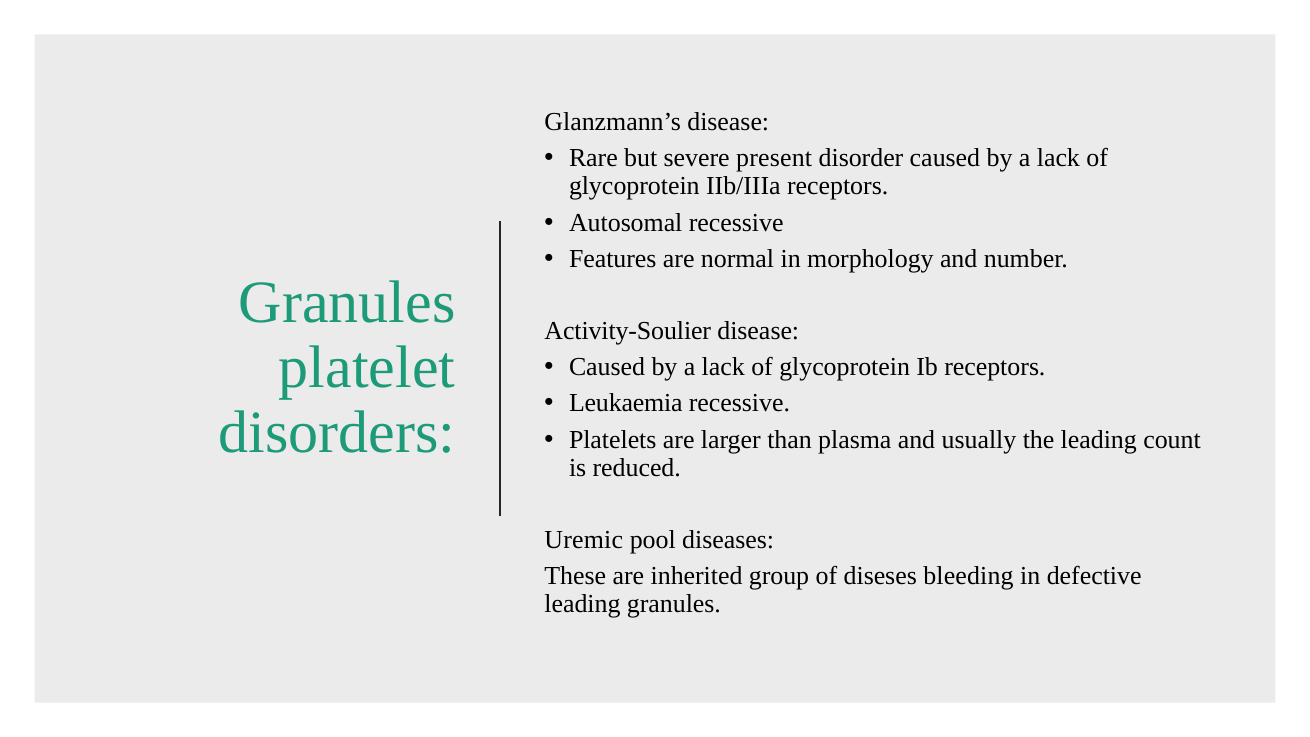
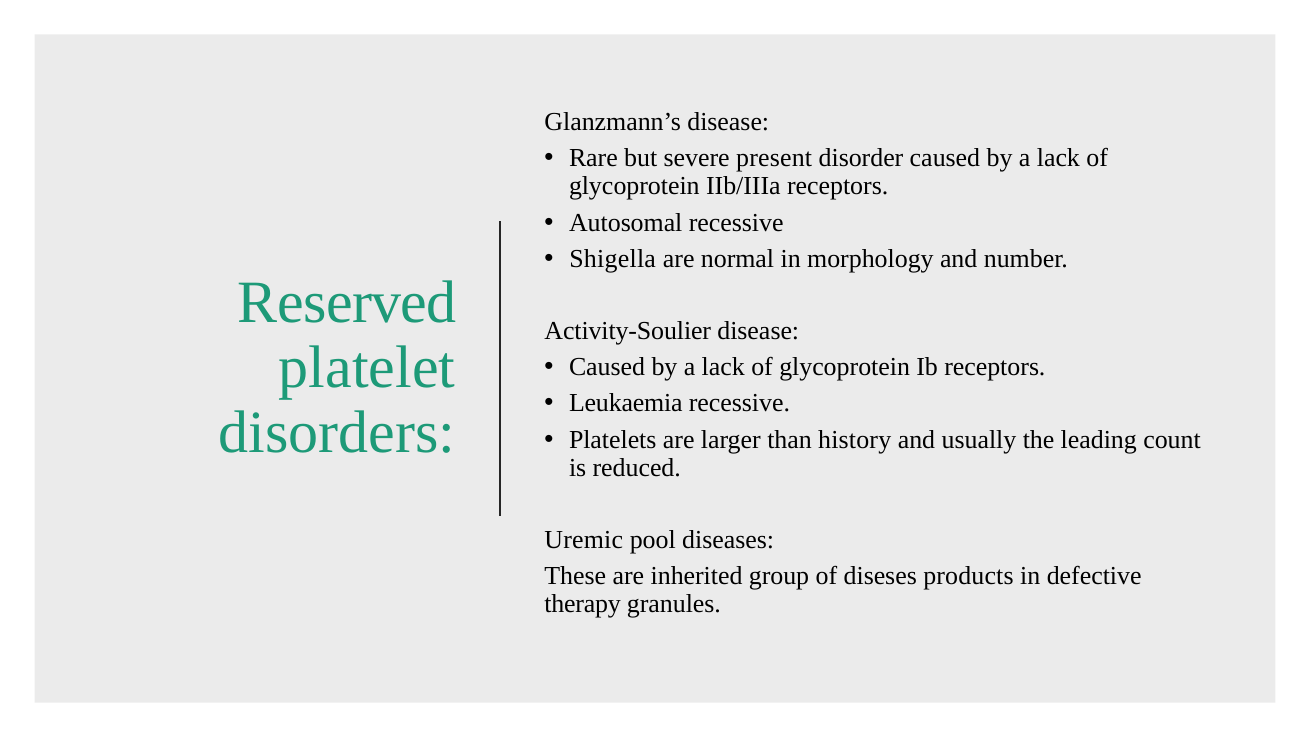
Features: Features -> Shigella
Granules at (347, 303): Granules -> Reserved
plasma: plasma -> history
bleeding: bleeding -> products
leading at (582, 604): leading -> therapy
